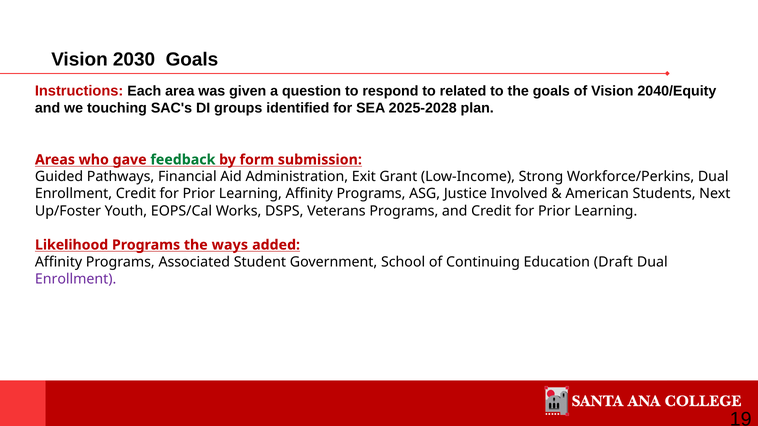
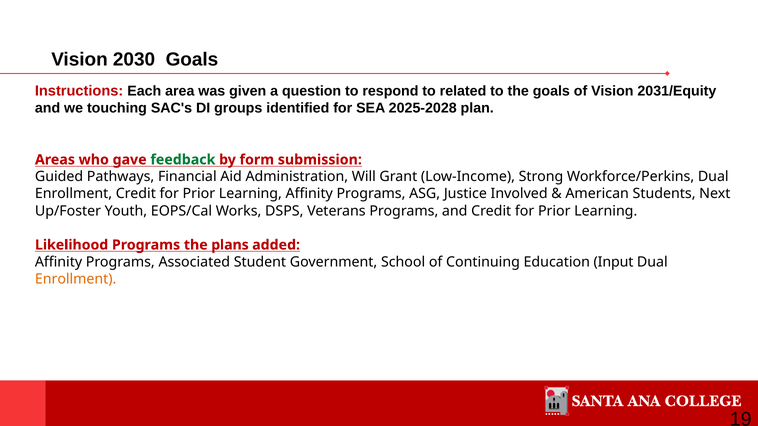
2040/Equity: 2040/Equity -> 2031/Equity
Exit: Exit -> Will
ways: ways -> plans
Draft: Draft -> Input
Enrollment at (76, 279) colour: purple -> orange
